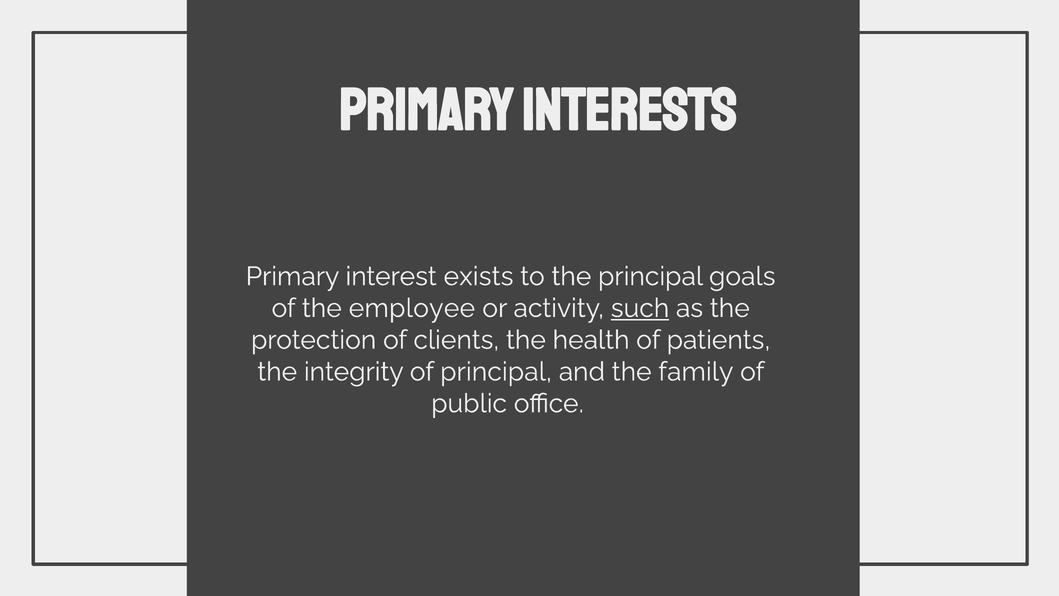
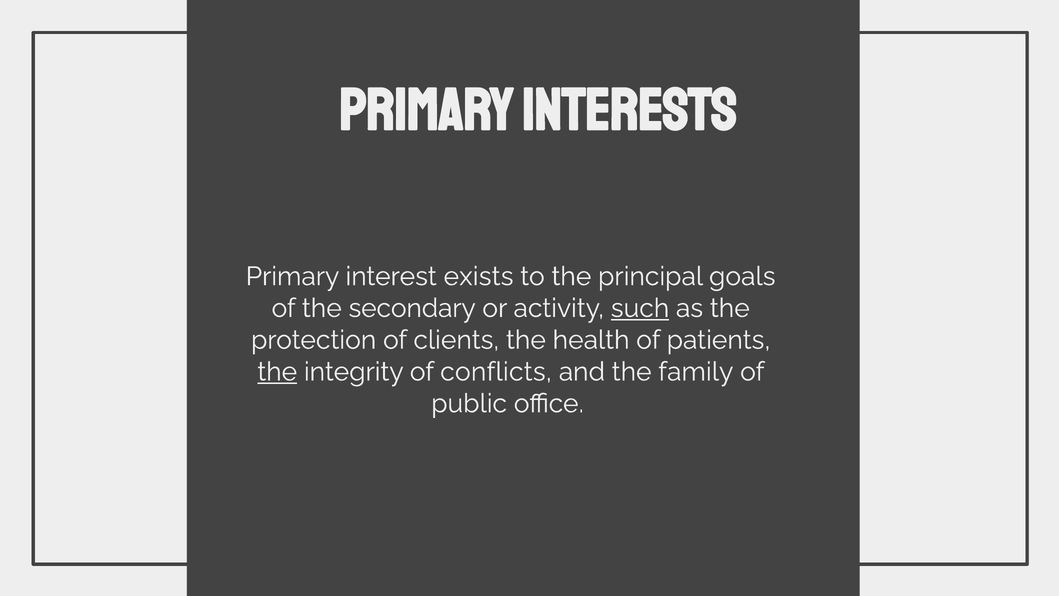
employee: employee -> secondary
the at (277, 372) underline: none -> present
of principal: principal -> conflicts
